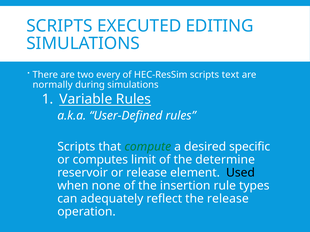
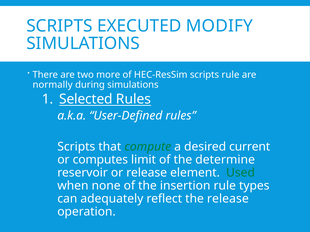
EDITING: EDITING -> MODIFY
every: every -> more
scripts text: text -> rule
Variable: Variable -> Selected
specific: specific -> current
Used colour: black -> green
